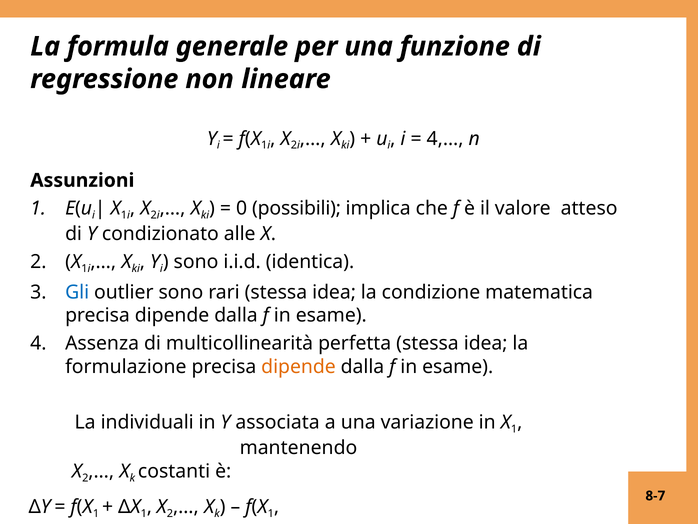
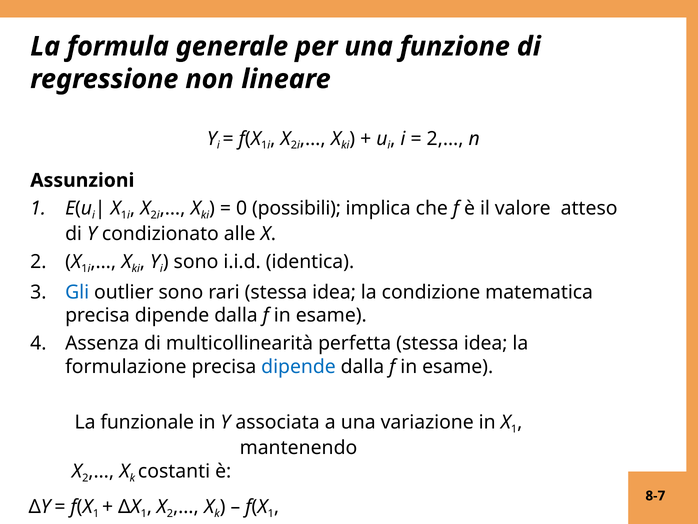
4,…: 4,… -> 2,…
dipende at (298, 366) colour: orange -> blue
individuali: individuali -> funzionale
